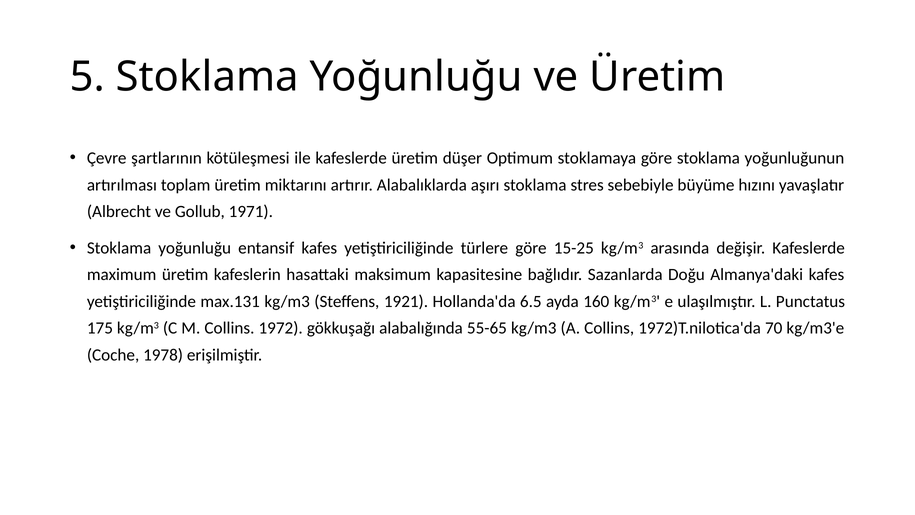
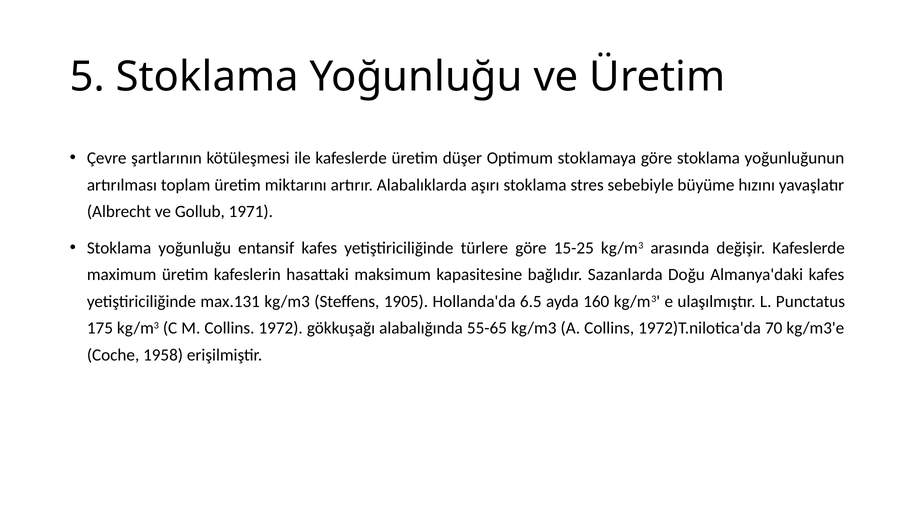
1921: 1921 -> 1905
1978: 1978 -> 1958
